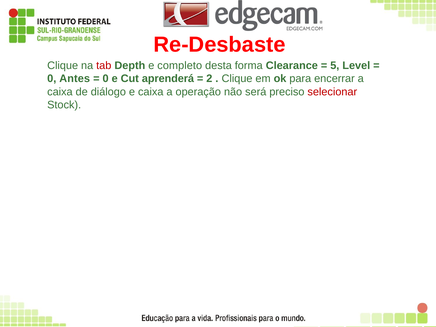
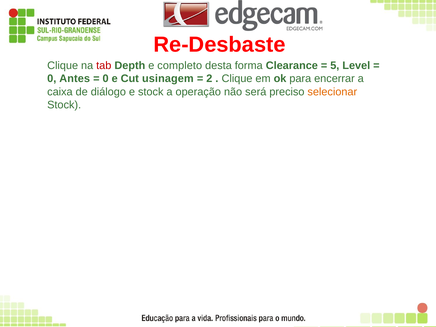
aprenderá: aprenderá -> usinagem
e caixa: caixa -> stock
selecionar colour: red -> orange
